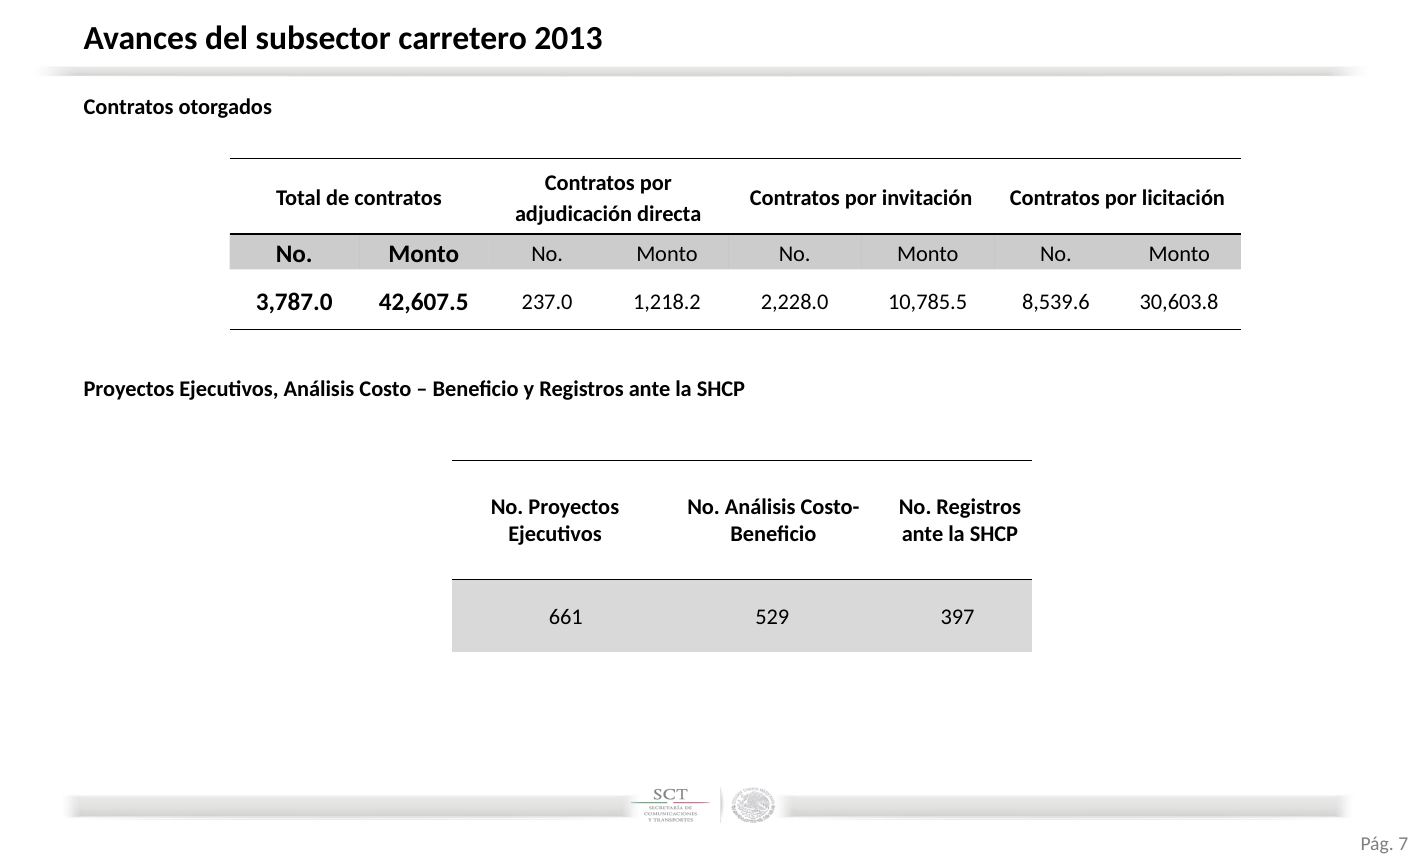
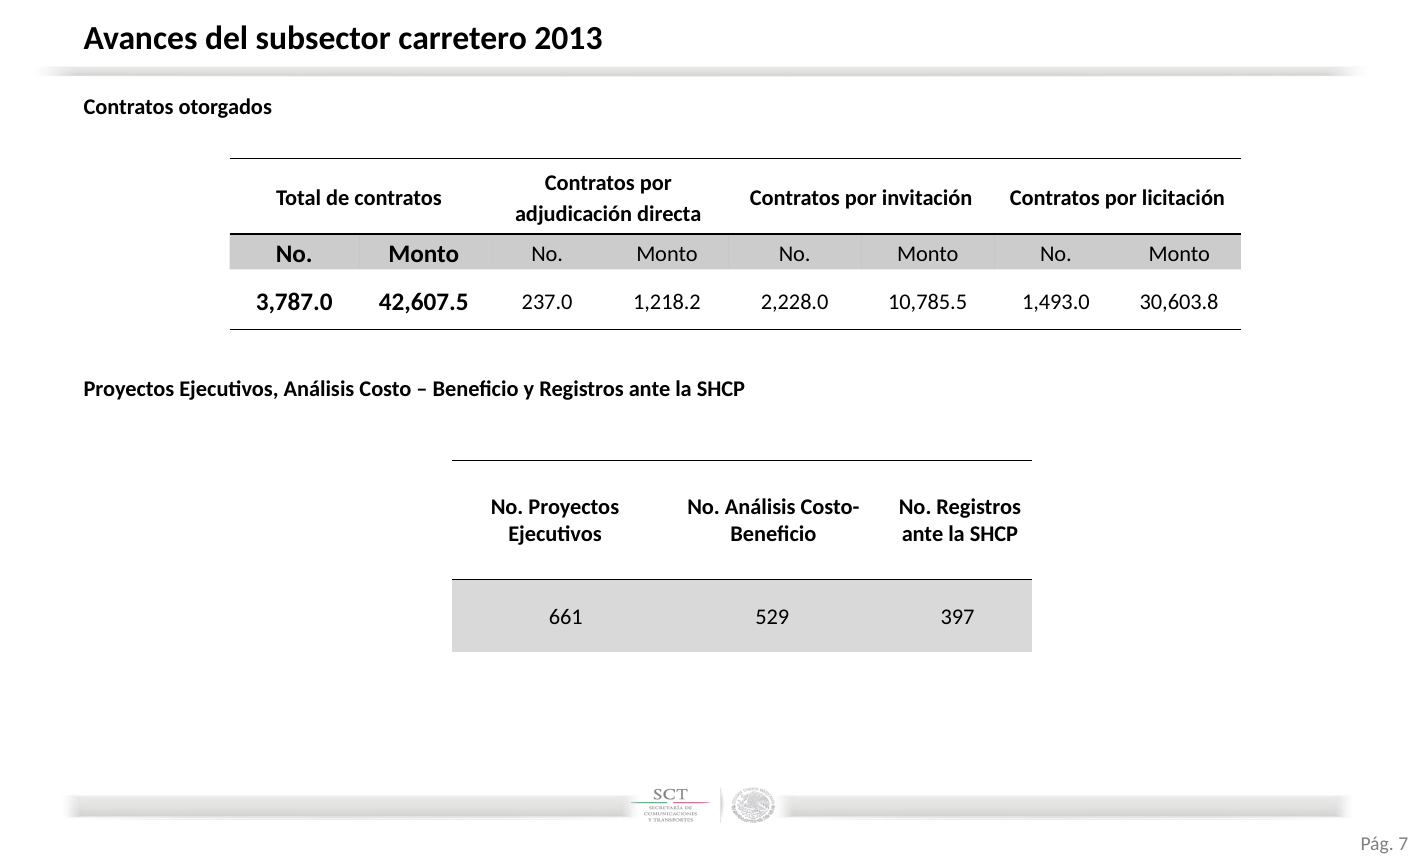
8,539.6: 8,539.6 -> 1,493.0
